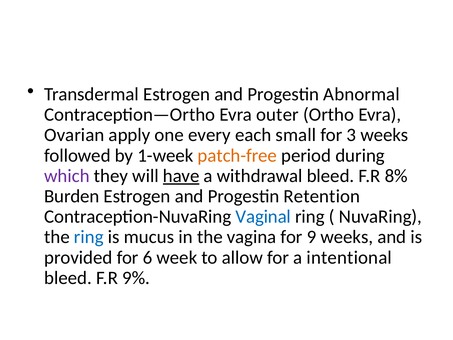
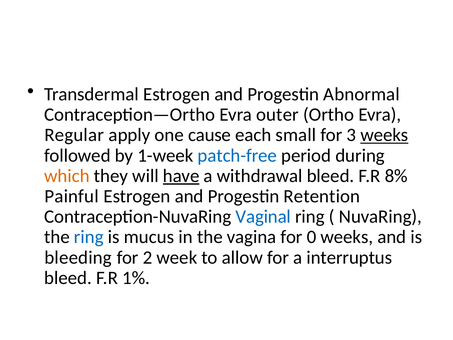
Ovarian: Ovarian -> Regular
every: every -> cause
weeks at (384, 135) underline: none -> present
patch-free colour: orange -> blue
which colour: purple -> orange
Burden: Burden -> Painful
9: 9 -> 0
provided: provided -> bleeding
6: 6 -> 2
intentional: intentional -> interruptus
9%: 9% -> 1%
